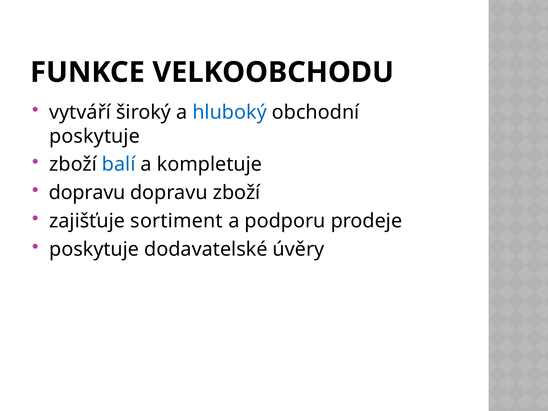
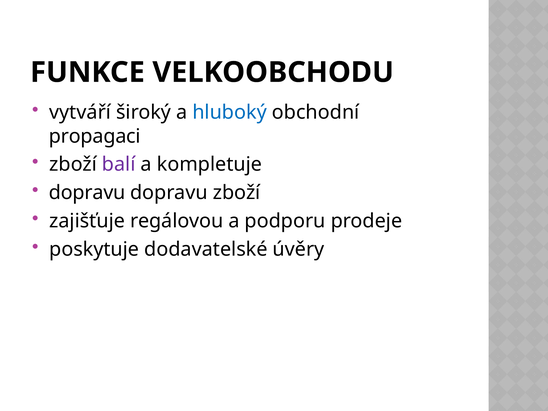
poskytuje at (95, 136): poskytuje -> propagaci
balí colour: blue -> purple
sortiment: sortiment -> regálovou
